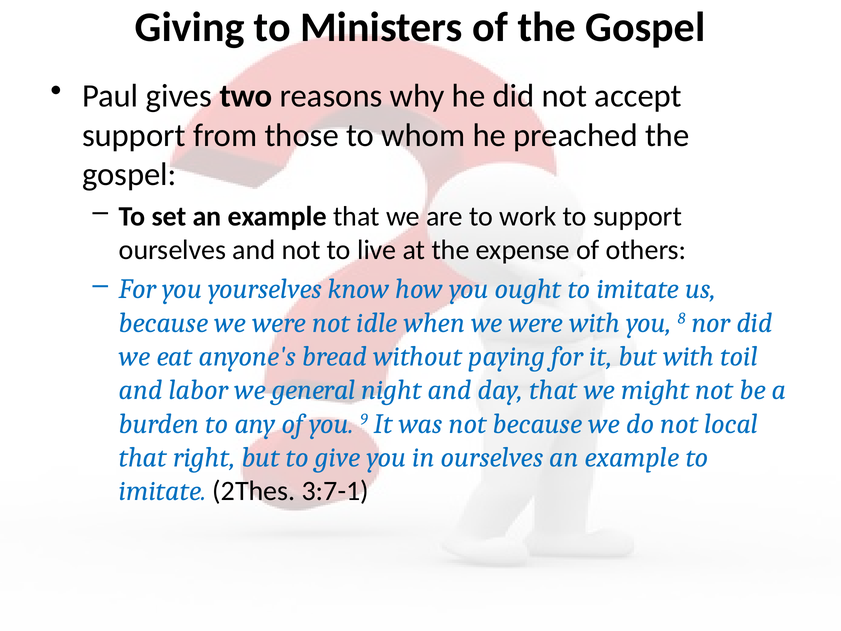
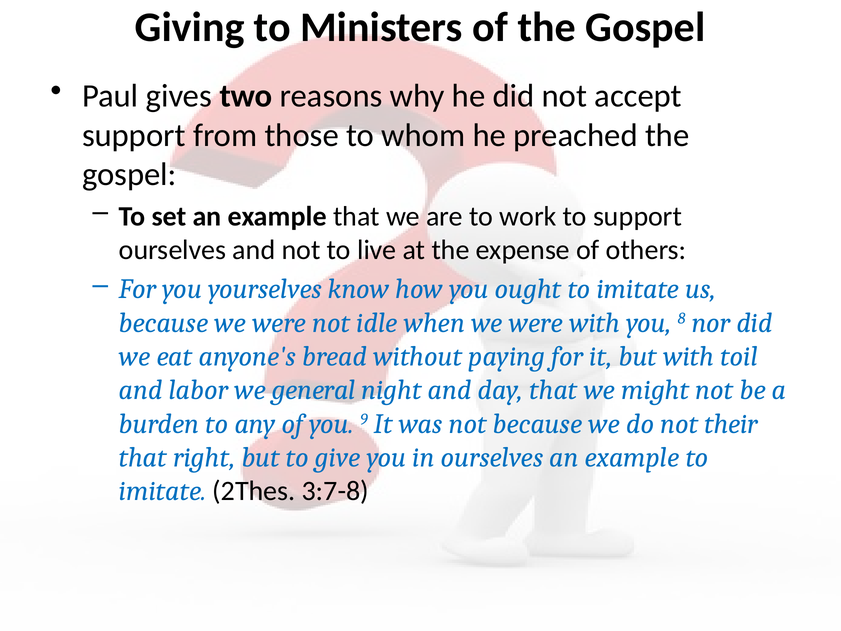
local: local -> their
3:7-1: 3:7-1 -> 3:7-8
